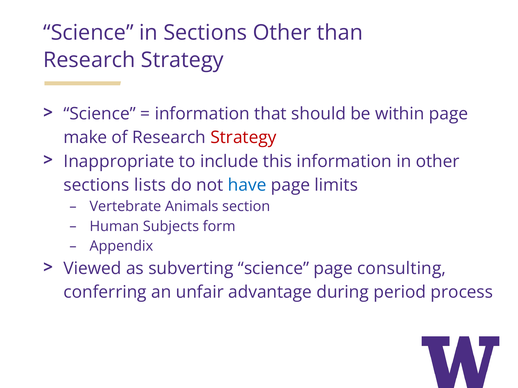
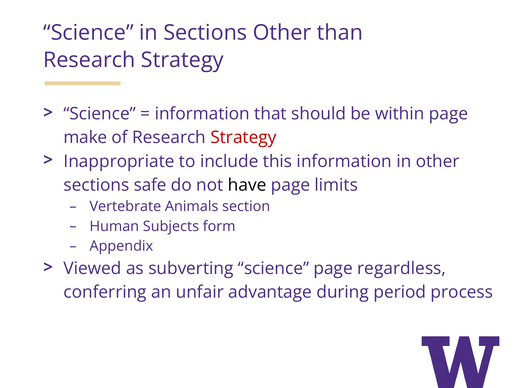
lists: lists -> safe
have colour: blue -> black
consulting: consulting -> regardless
